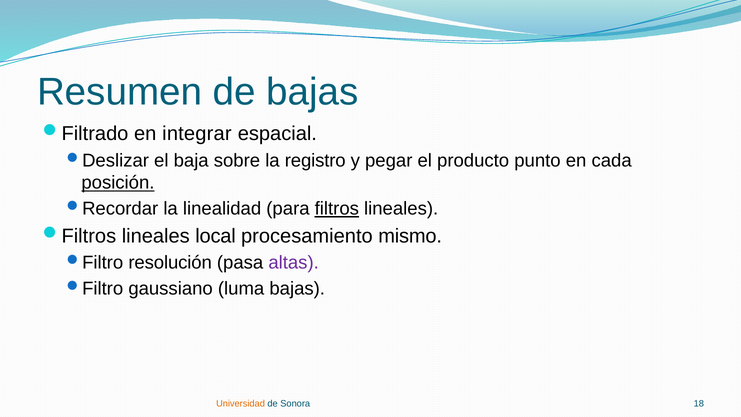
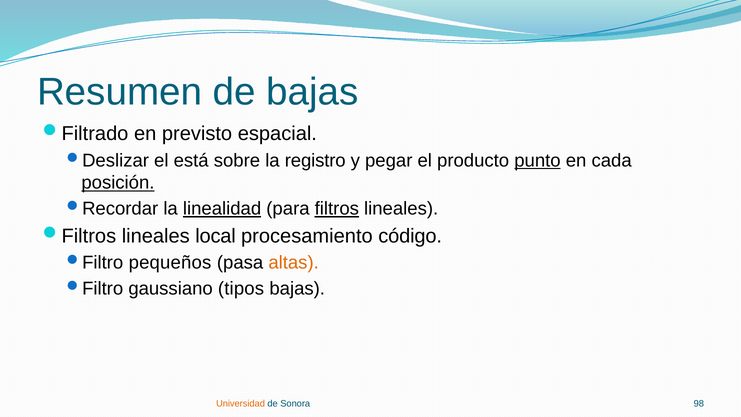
integrar: integrar -> previsto
baja: baja -> está
punto underline: none -> present
linealidad underline: none -> present
mismo: mismo -> código
resolución: resolución -> pequeños
altas colour: purple -> orange
luma: luma -> tipos
18: 18 -> 98
